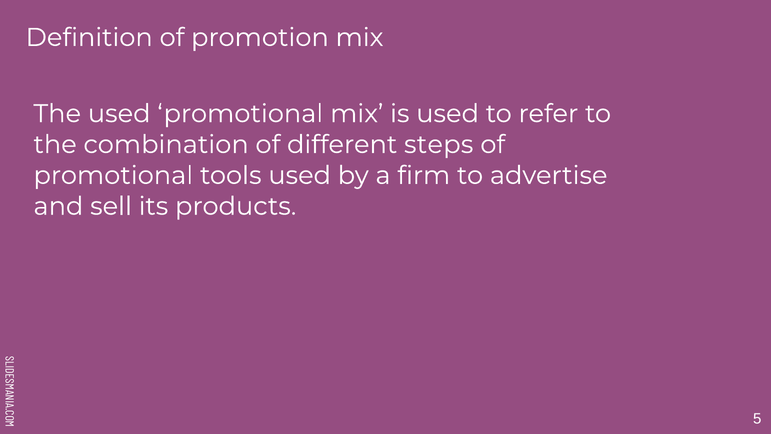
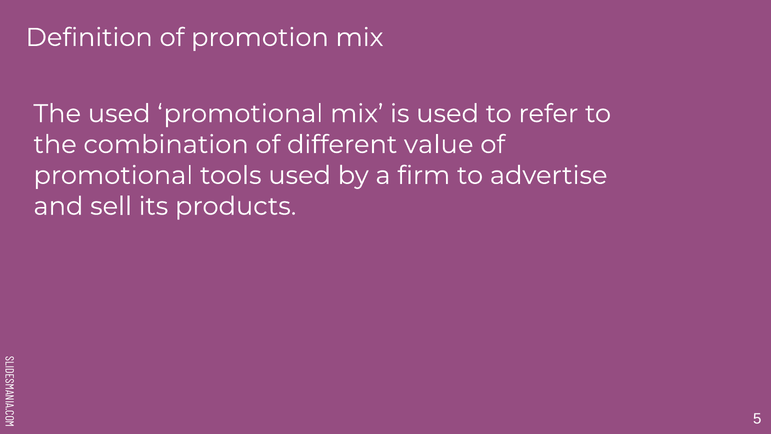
steps: steps -> value
